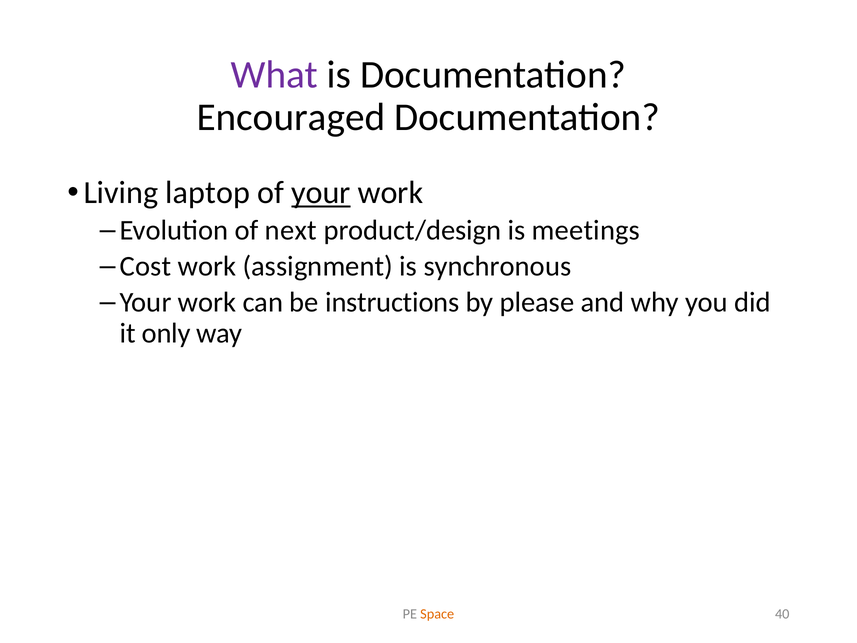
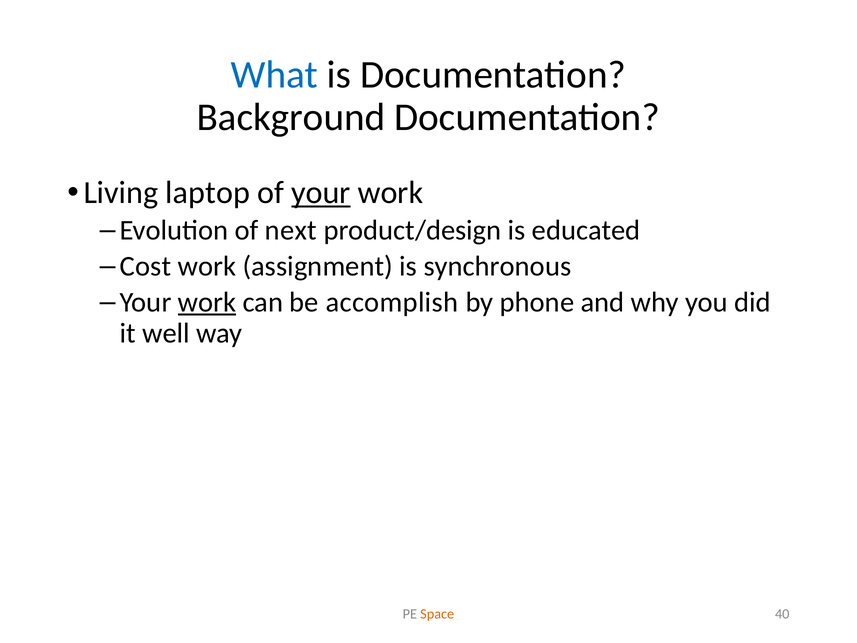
What colour: purple -> blue
Encouraged: Encouraged -> Background
meetings: meetings -> educated
work at (207, 302) underline: none -> present
instructions: instructions -> accomplish
please: please -> phone
only: only -> well
